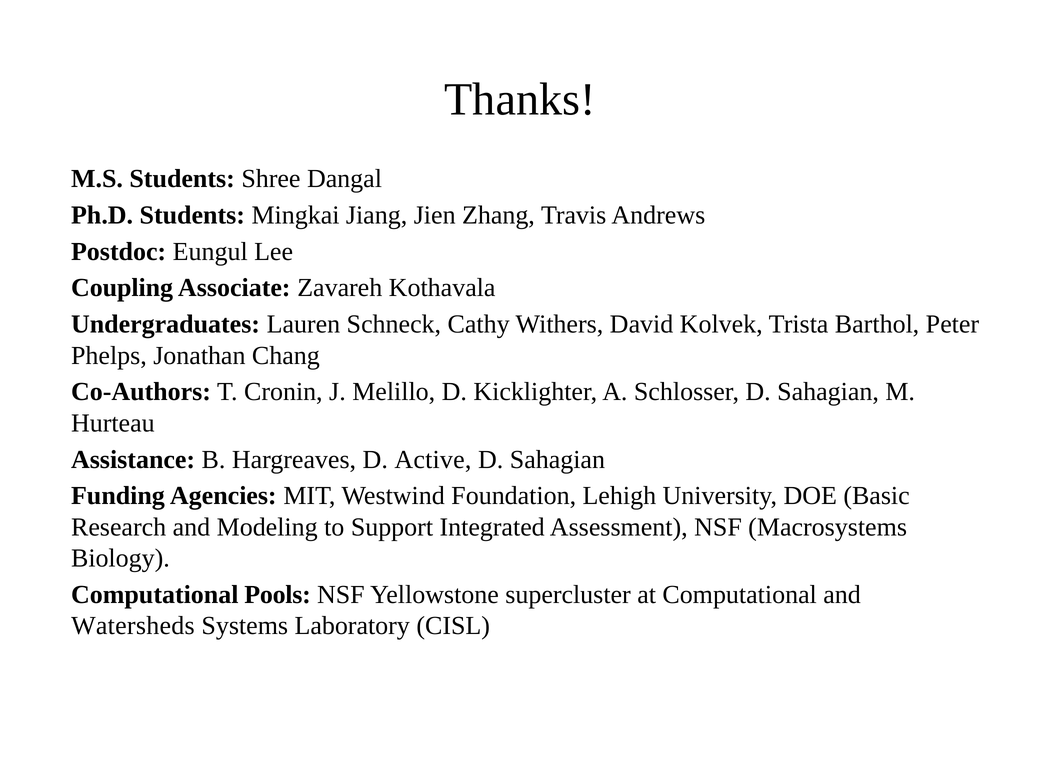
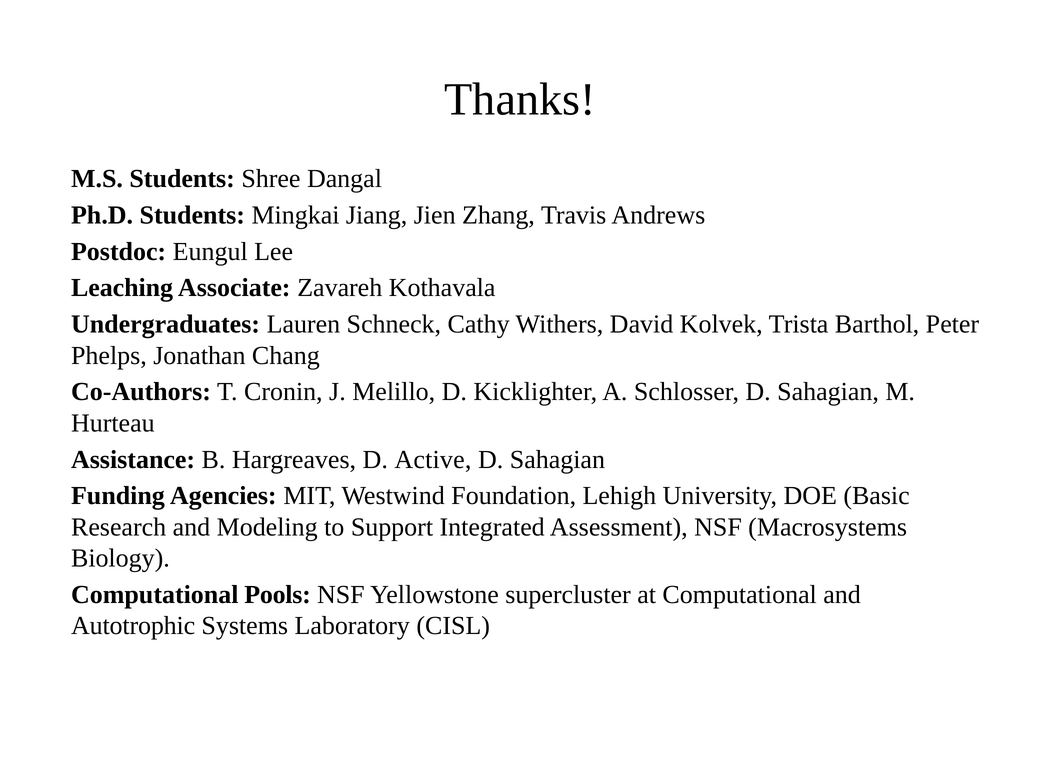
Coupling: Coupling -> Leaching
Watersheds: Watersheds -> Autotrophic
